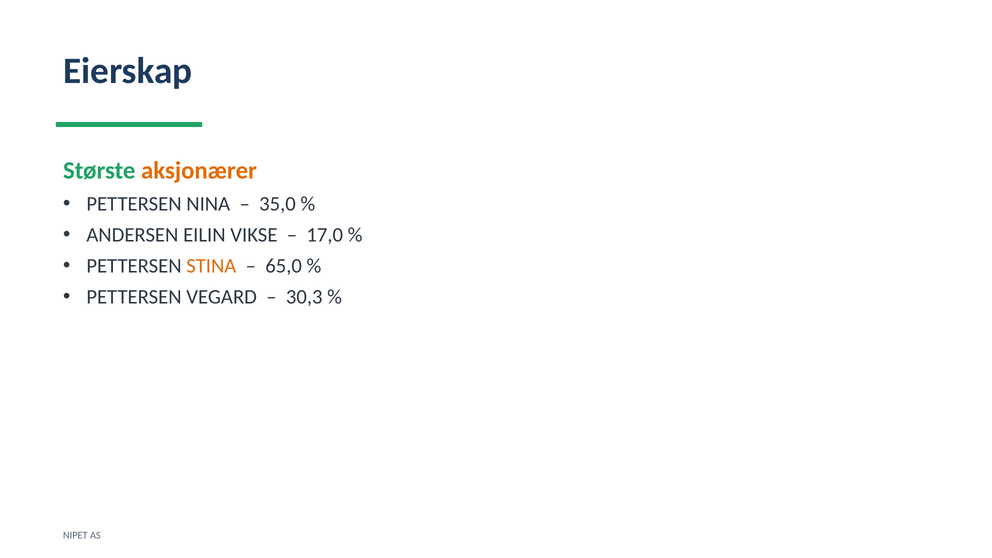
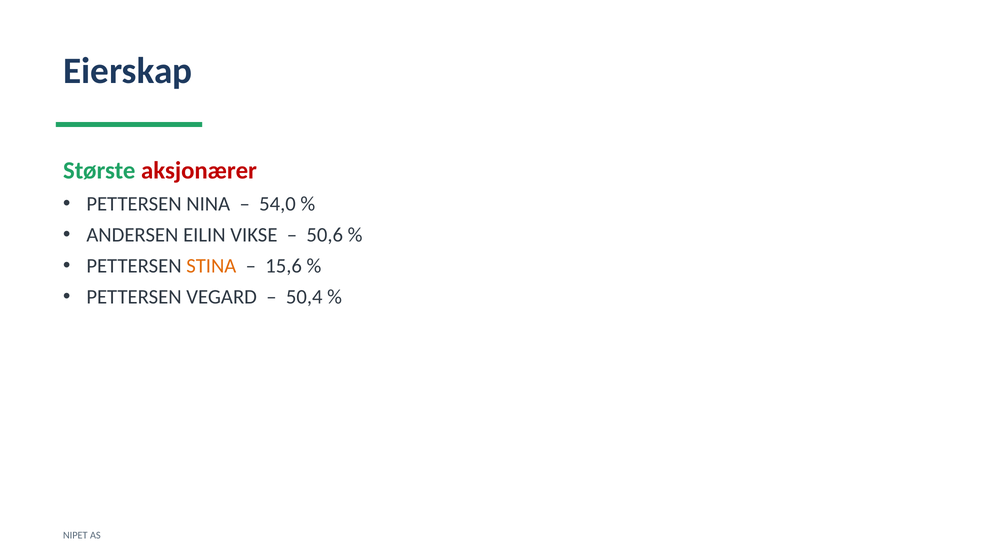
aksjonærer colour: orange -> red
35,0: 35,0 -> 54,0
17,0: 17,0 -> 50,6
65,0: 65,0 -> 15,6
30,3: 30,3 -> 50,4
